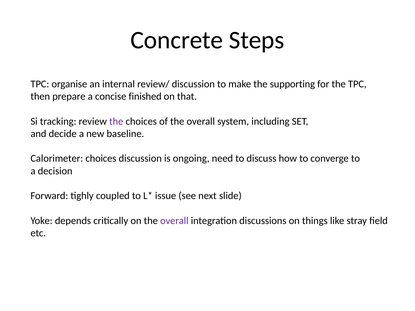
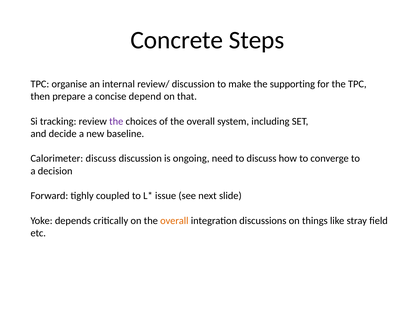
finished: finished -> depend
Calorimeter choices: choices -> discuss
overall at (174, 221) colour: purple -> orange
